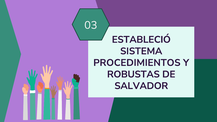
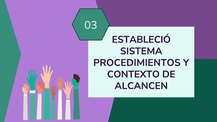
ROBUSTAS: ROBUSTAS -> CONTEXTO
SALVADOR: SALVADOR -> ALCANCEN
